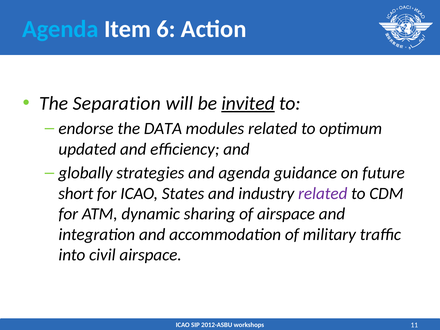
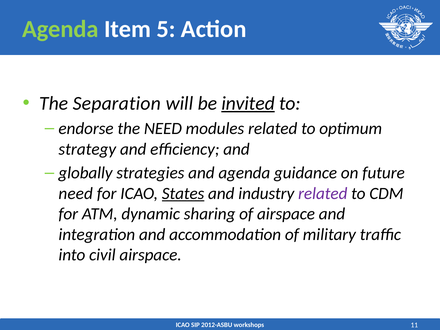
Agenda at (60, 29) colour: light blue -> light green
6: 6 -> 5
the DATA: DATA -> NEED
updated: updated -> strategy
short at (76, 193): short -> need
States underline: none -> present
